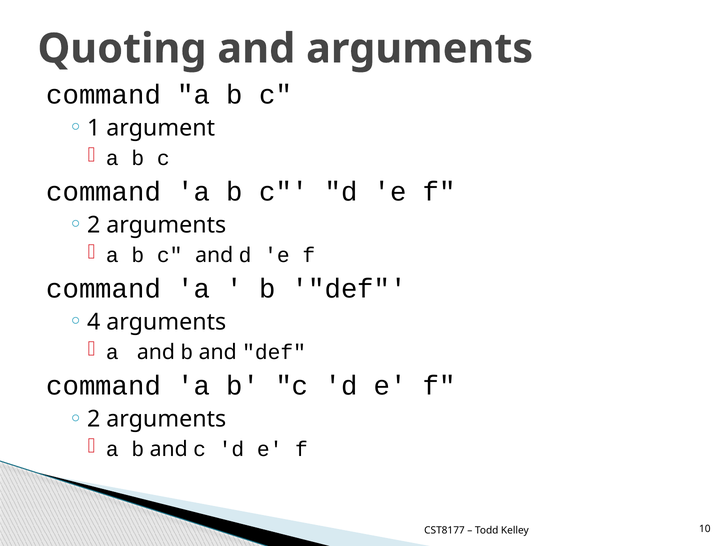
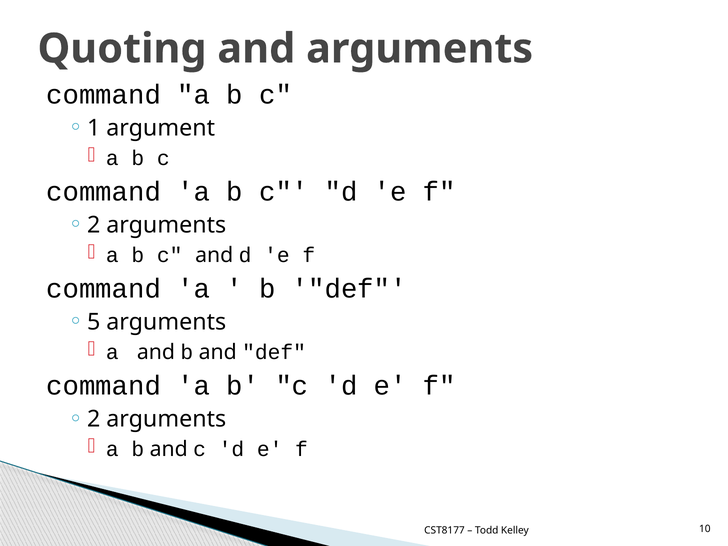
4: 4 -> 5
